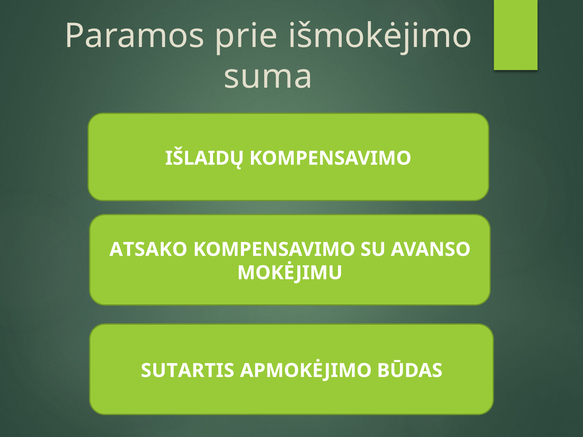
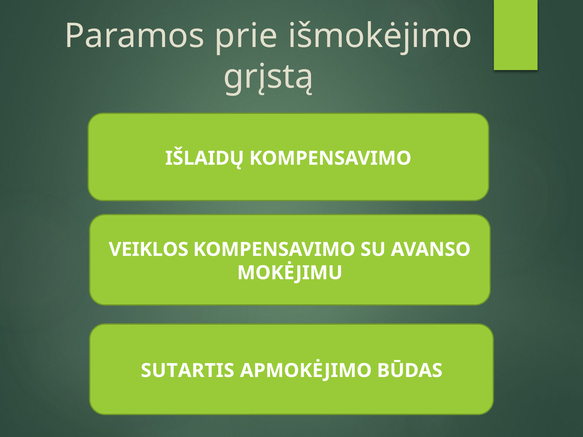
suma: suma -> grįstą
ATSAKO: ATSAKO -> VEIKLOS
